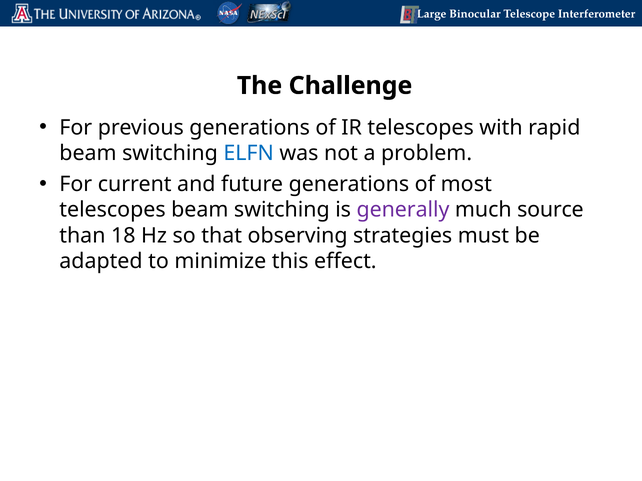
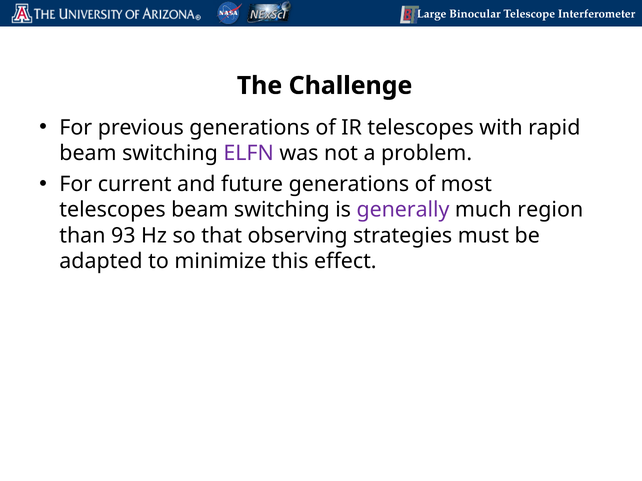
ELFN colour: blue -> purple
source: source -> region
18: 18 -> 93
